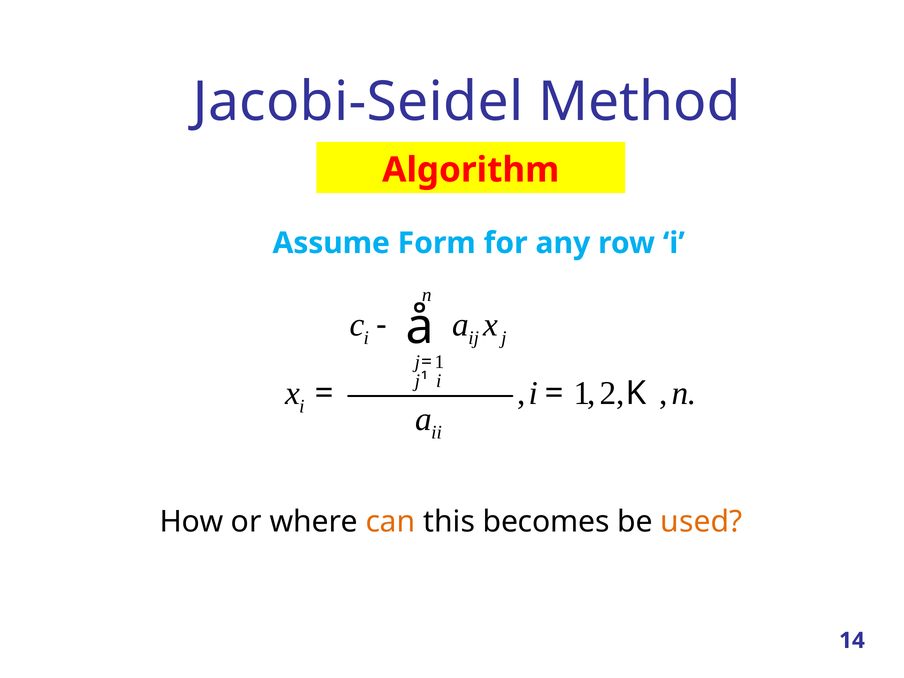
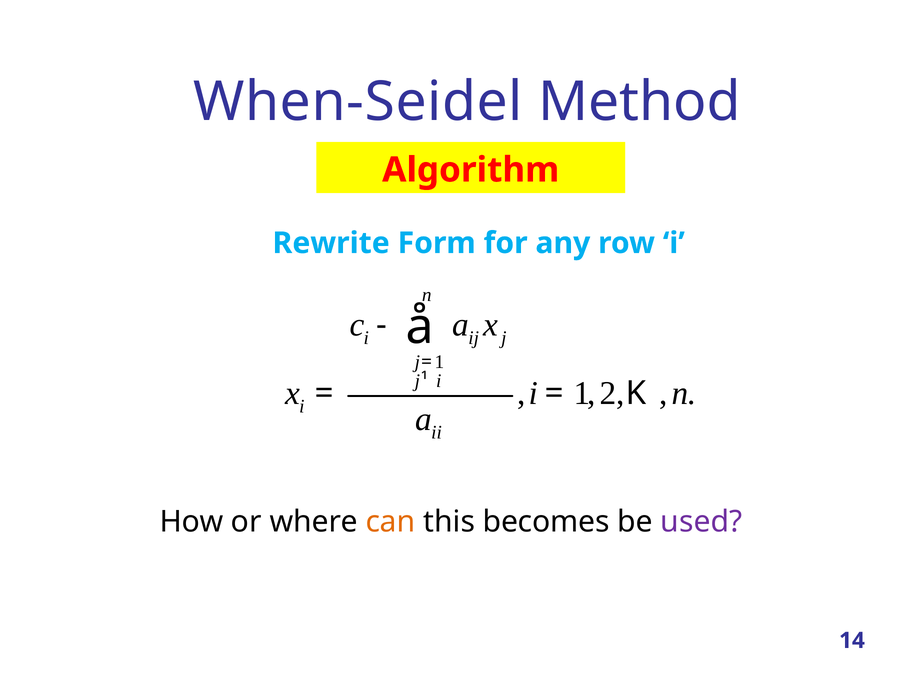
Jacobi-Seidel: Jacobi-Seidel -> When-Seidel
Assume: Assume -> Rewrite
used colour: orange -> purple
